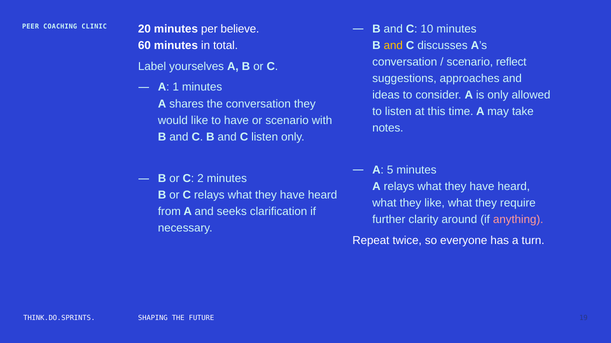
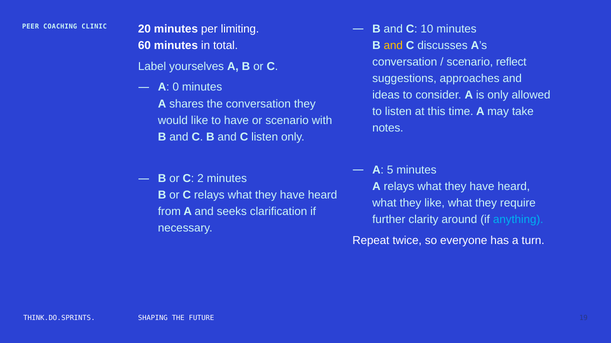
believe: believe -> limiting
1: 1 -> 0
anything colour: pink -> light blue
